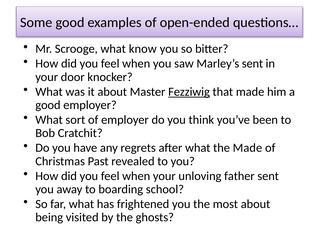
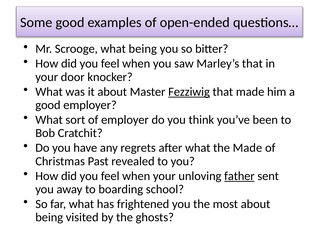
what know: know -> being
Marley’s sent: sent -> that
father underline: none -> present
